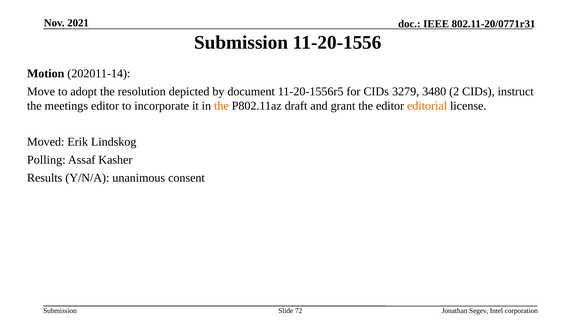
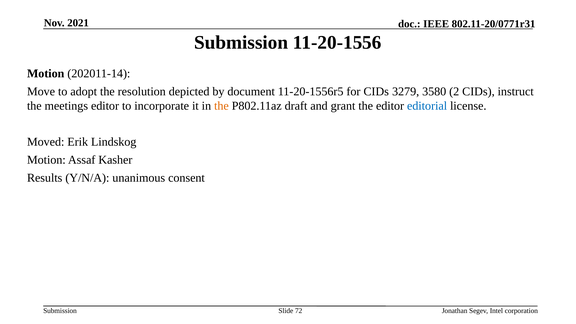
3480: 3480 -> 3580
editorial colour: orange -> blue
Polling at (46, 160): Polling -> Motion
